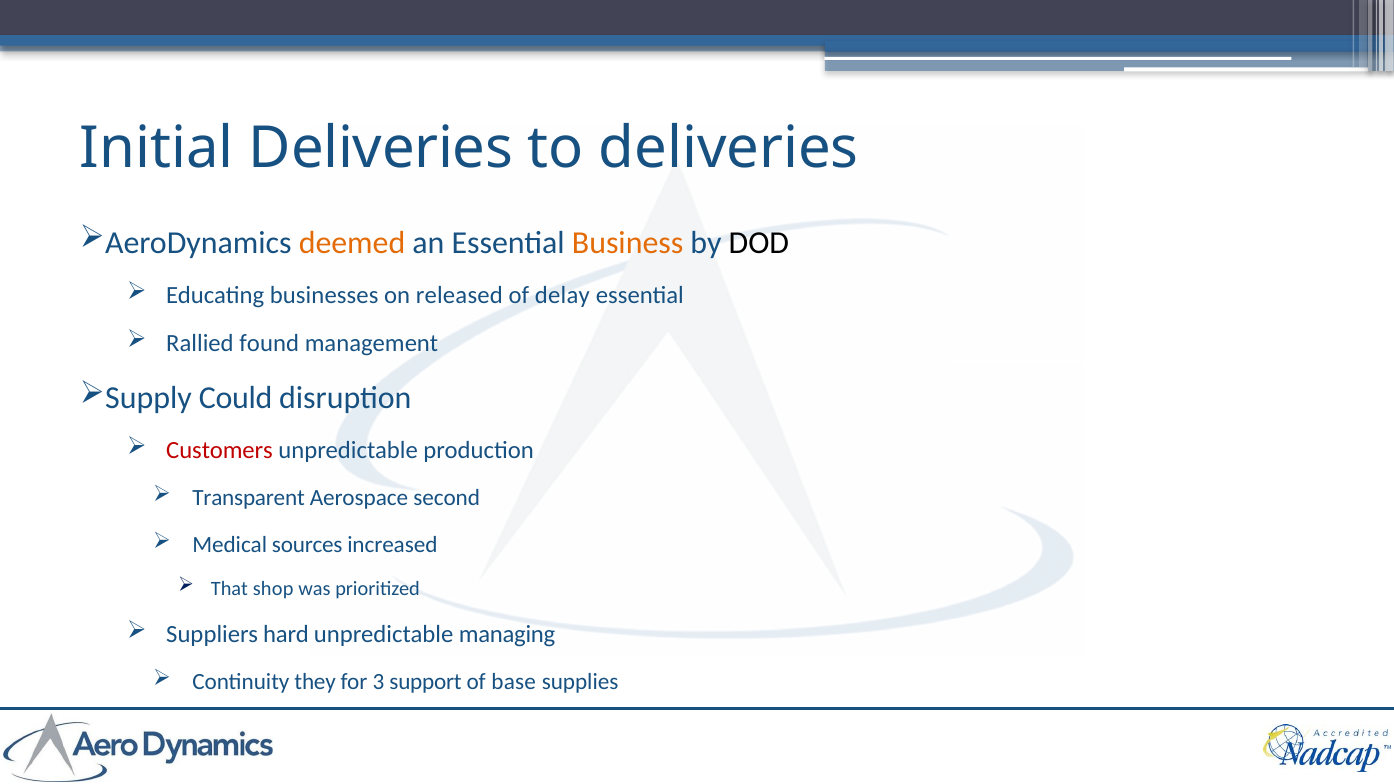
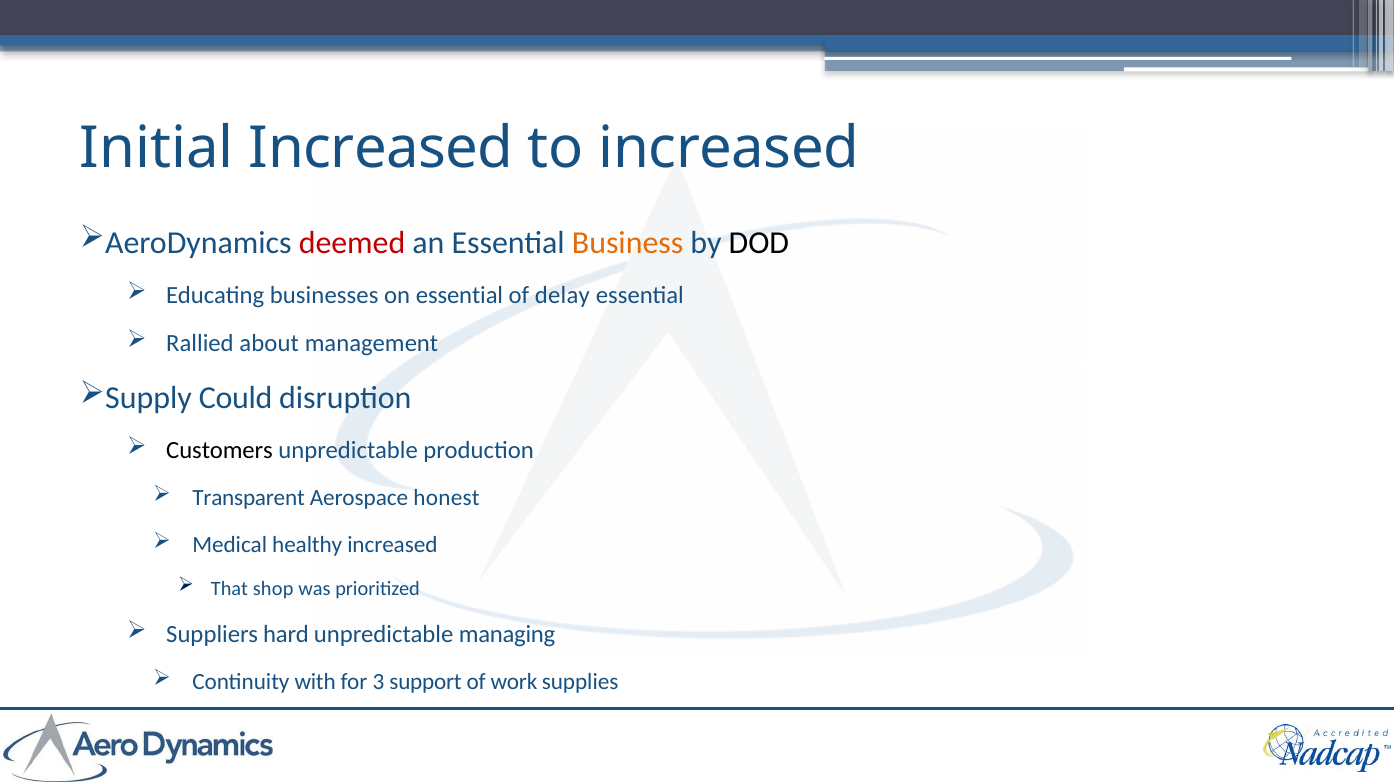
Initial Deliveries: Deliveries -> Increased
to deliveries: deliveries -> increased
deemed colour: orange -> red
on released: released -> essential
found: found -> about
Customers colour: red -> black
second: second -> honest
sources: sources -> healthy
they: they -> with
base: base -> work
